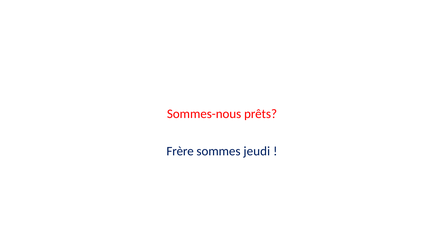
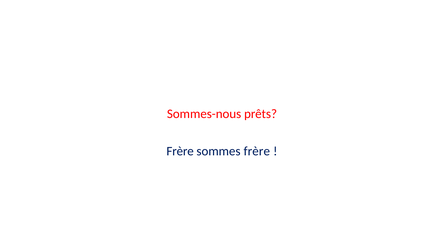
sommes jeudi: jeudi -> frère
